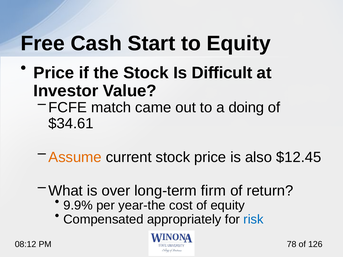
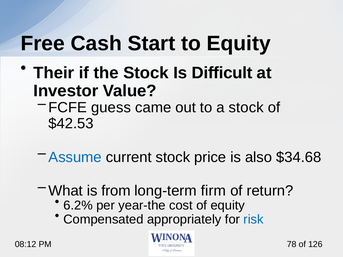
Price at (54, 73): Price -> Their
match: match -> guess
a doing: doing -> stock
$34.61: $34.61 -> $42.53
Assume colour: orange -> blue
$12.45: $12.45 -> $34.68
over: over -> from
9.9%: 9.9% -> 6.2%
